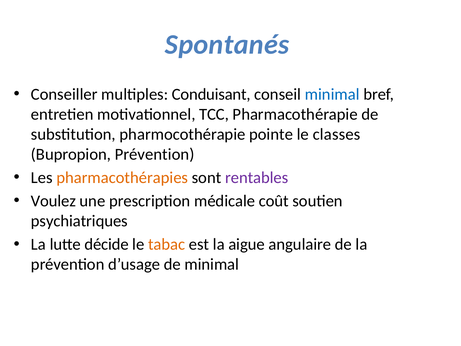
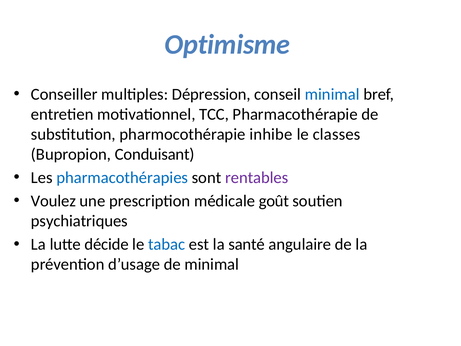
Spontanés: Spontanés -> Optimisme
Conduisant: Conduisant -> Dépression
pointe: pointe -> inhibe
Bupropion Prévention: Prévention -> Conduisant
pharmacothérapies colour: orange -> blue
coût: coût -> goût
tabac colour: orange -> blue
aigue: aigue -> santé
